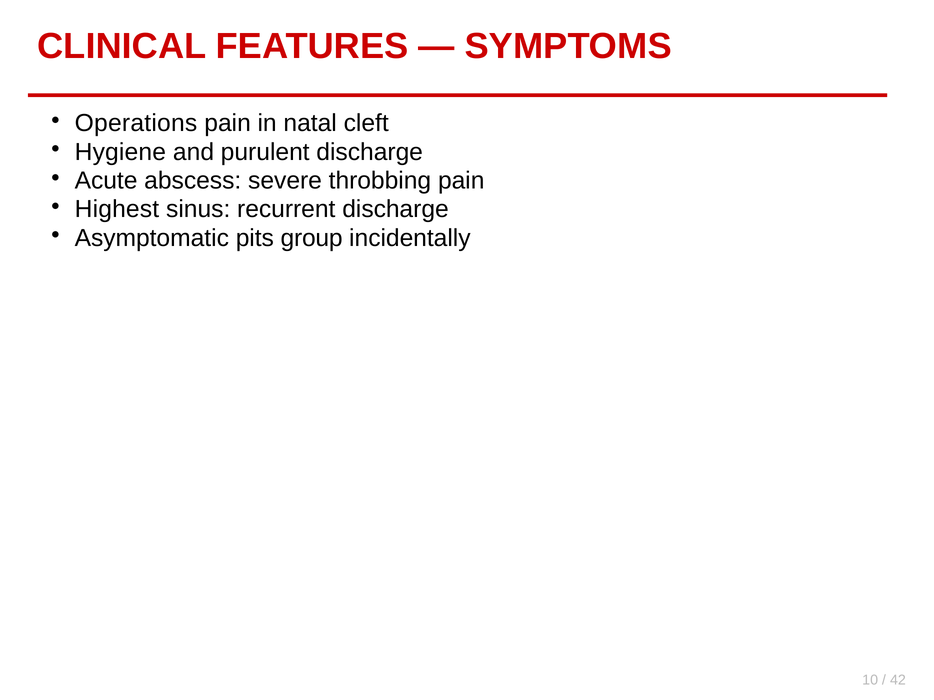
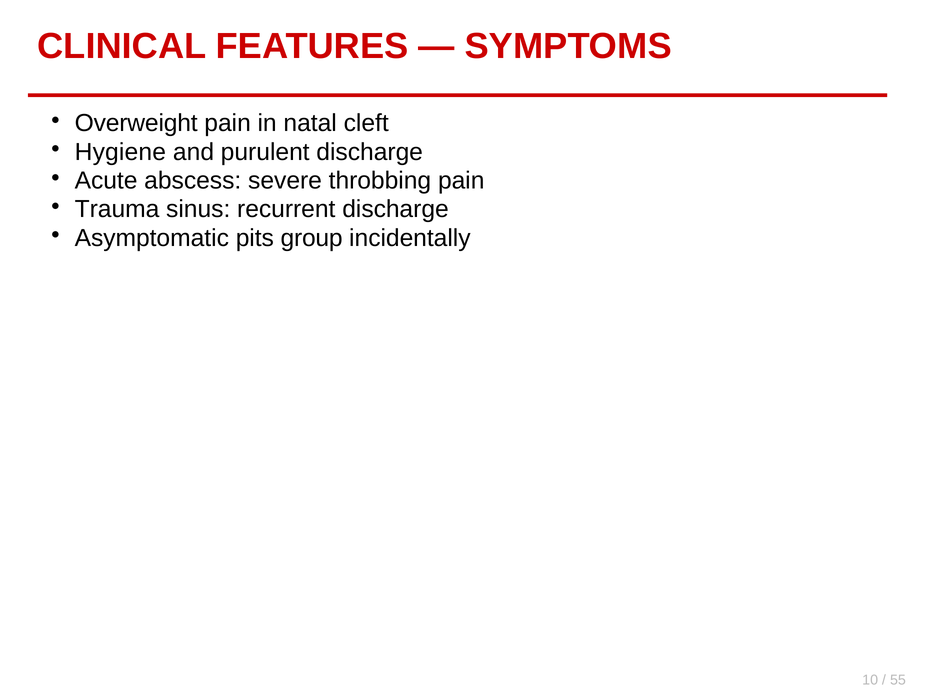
Operations: Operations -> Overweight
Highest: Highest -> Trauma
42: 42 -> 55
